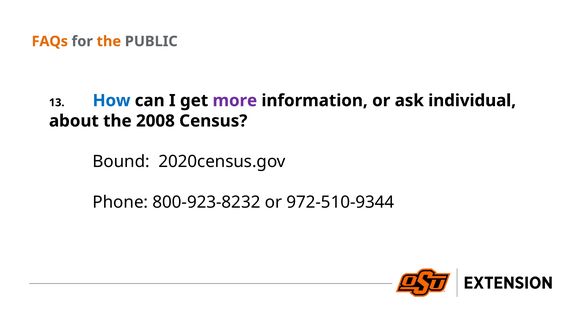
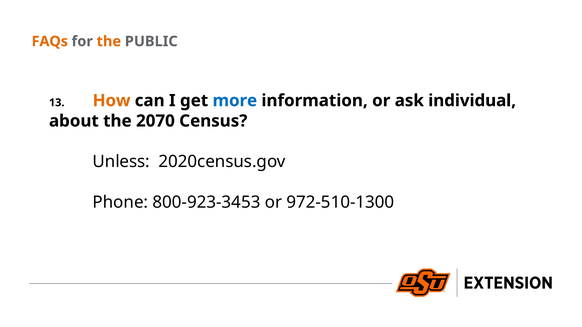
How colour: blue -> orange
more colour: purple -> blue
2008: 2008 -> 2070
Bound: Bound -> Unless
800-923-8232: 800-923-8232 -> 800-923-3453
972-510-9344: 972-510-9344 -> 972-510-1300
